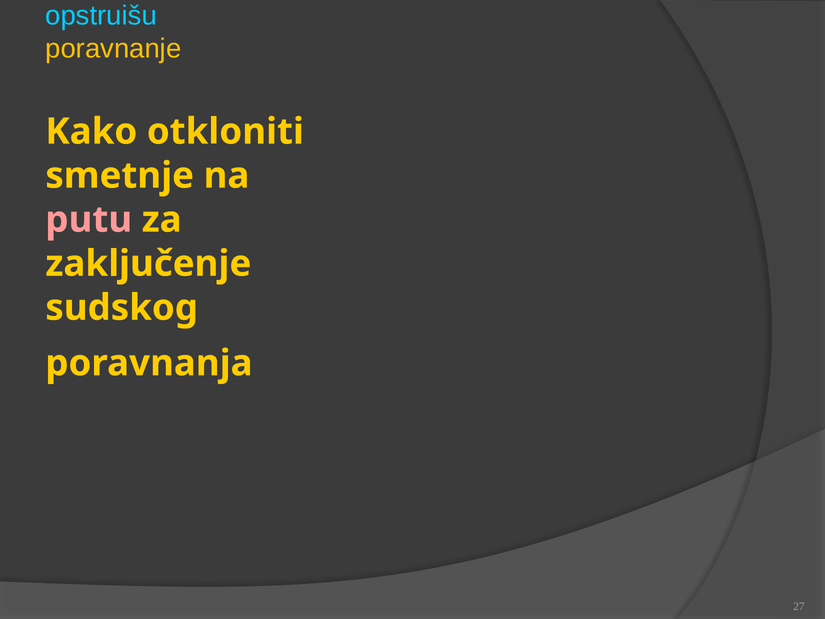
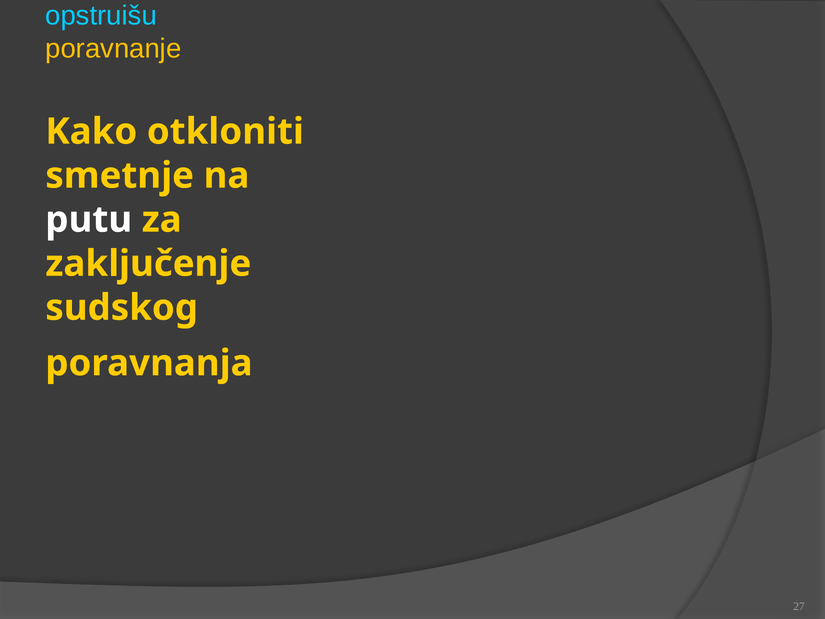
putu colour: pink -> white
